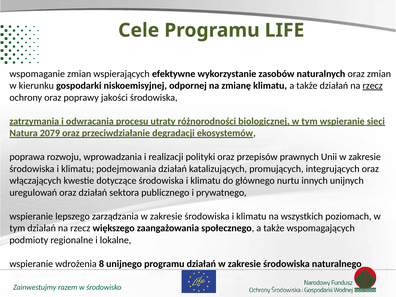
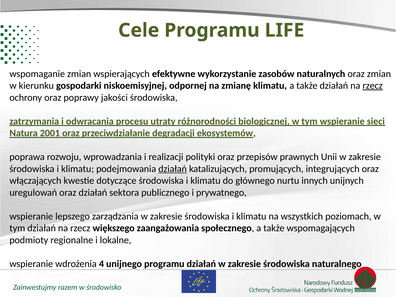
2079: 2079 -> 2001
działań at (173, 169) underline: none -> present
8: 8 -> 4
